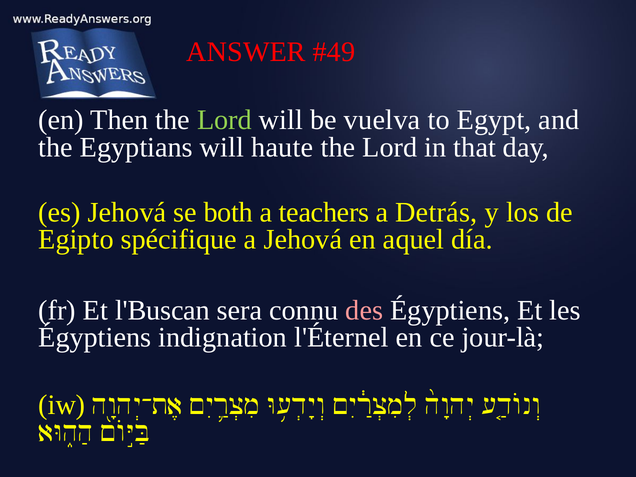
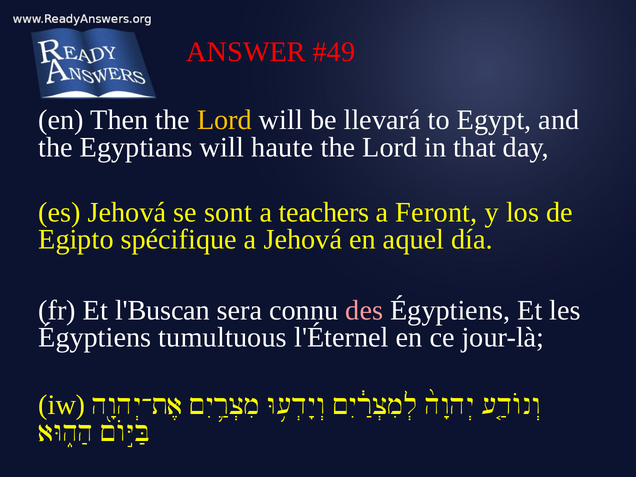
Lord at (225, 120) colour: light green -> yellow
vuelva: vuelva -> llevará
both: both -> sont
Detrás: Detrás -> Feront
indignation: indignation -> tumultuous
